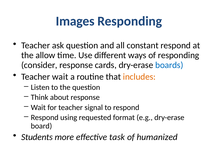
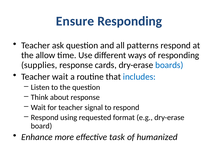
Images: Images -> Ensure
constant: constant -> patterns
consider: consider -> supplies
includes colour: orange -> blue
Students: Students -> Enhance
